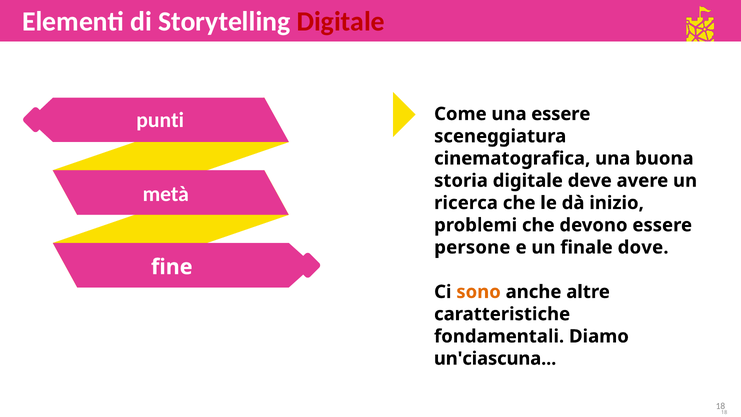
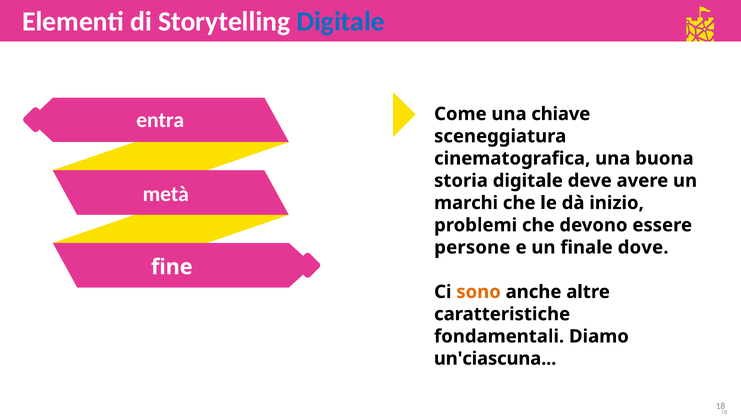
Digitale at (341, 21) colour: red -> blue
una essere: essere -> chiave
punti: punti -> entra
ricerca: ricerca -> marchi
